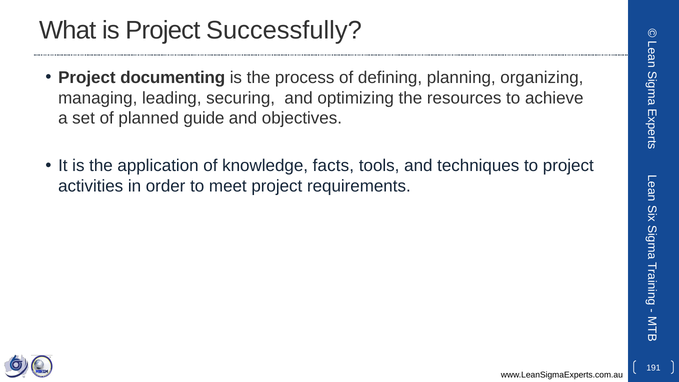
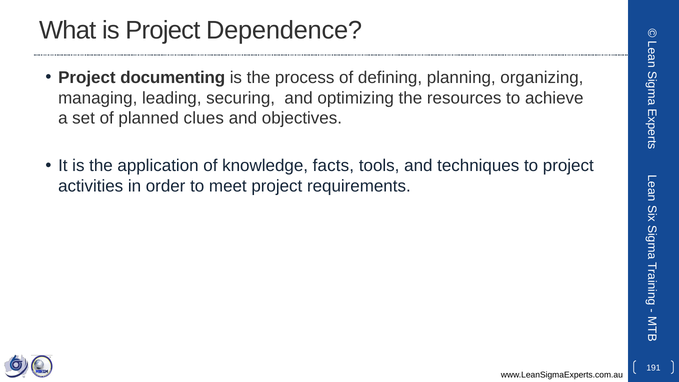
Successfully: Successfully -> Dependence
guide: guide -> clues
